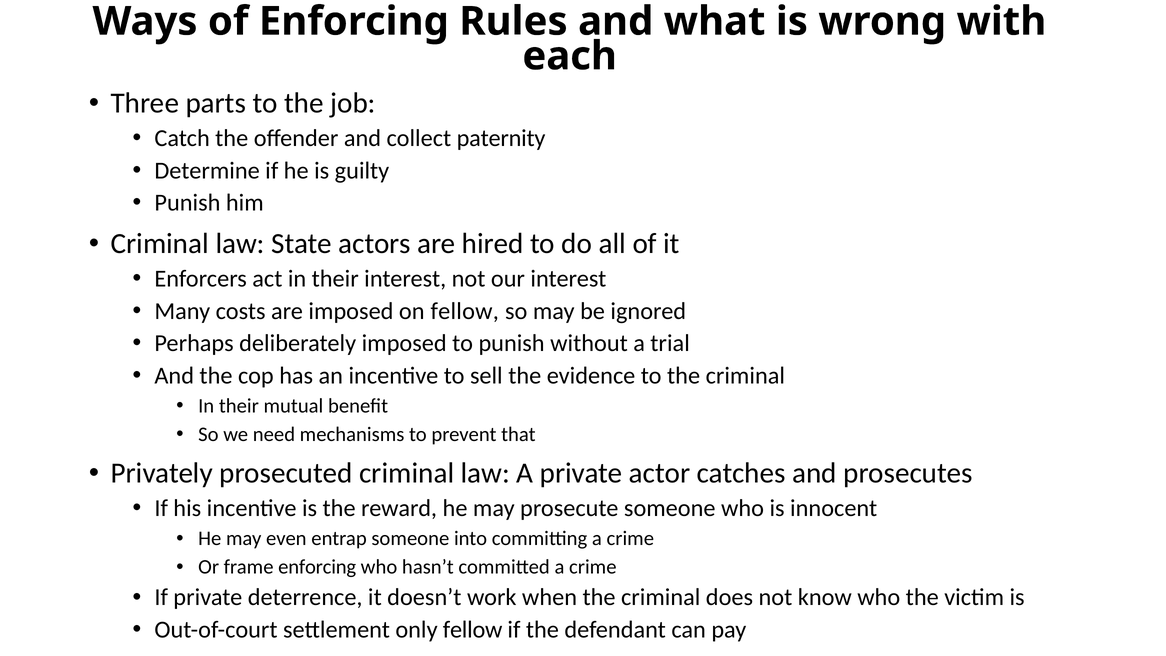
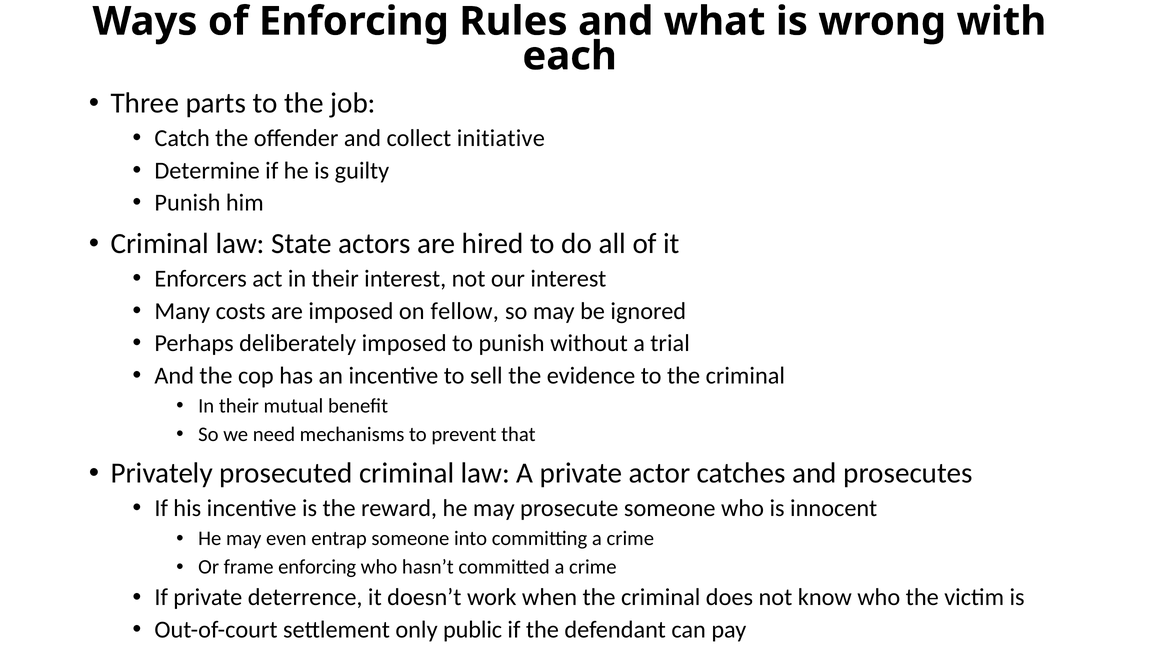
paternity: paternity -> initiative
only fellow: fellow -> public
